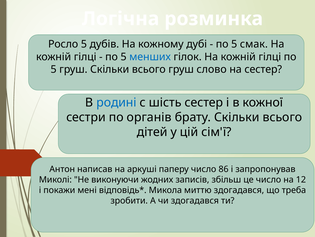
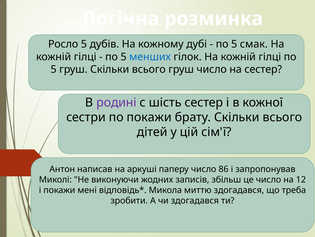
груш слово: слово -> число
родині colour: blue -> purple
по органів: органів -> покажи
